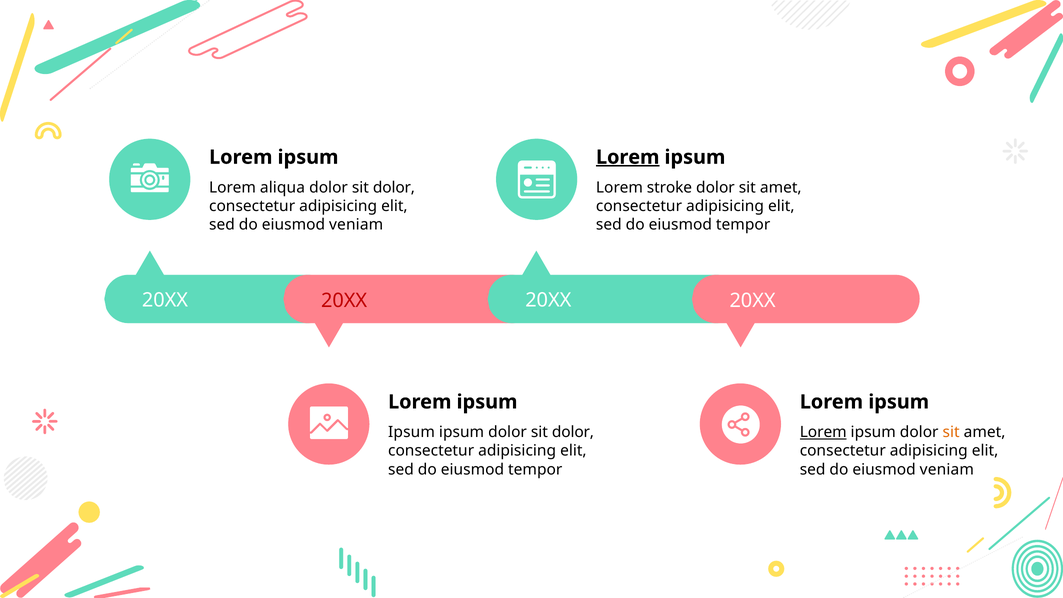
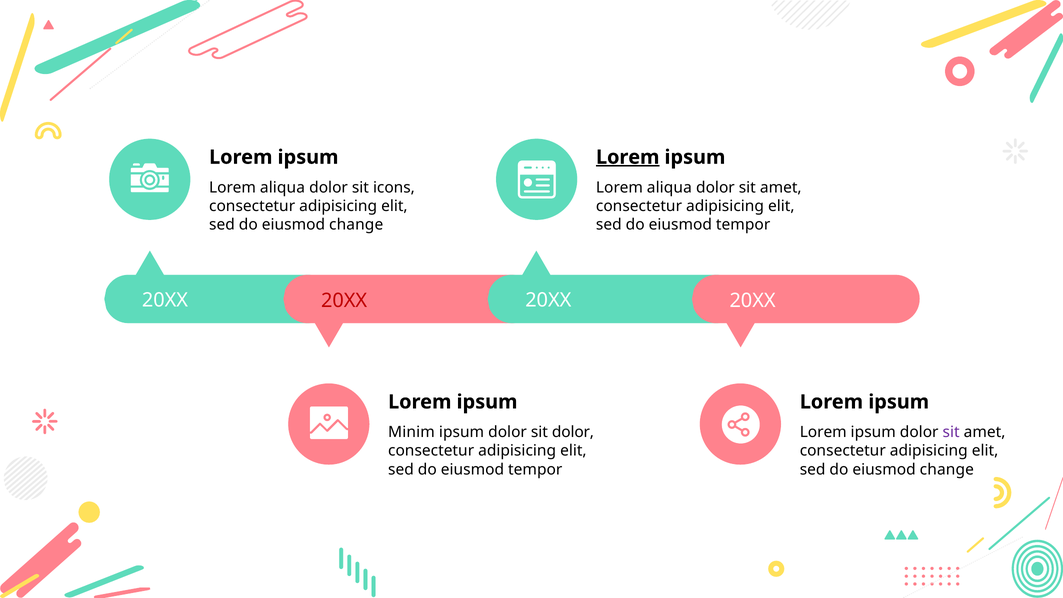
dolor at (394, 187): dolor -> icons
stroke at (669, 187): stroke -> aliqua
veniam at (356, 225): veniam -> change
Ipsum at (411, 432): Ipsum -> Minim
Lorem at (823, 432) underline: present -> none
sit at (951, 432) colour: orange -> purple
veniam at (947, 469): veniam -> change
